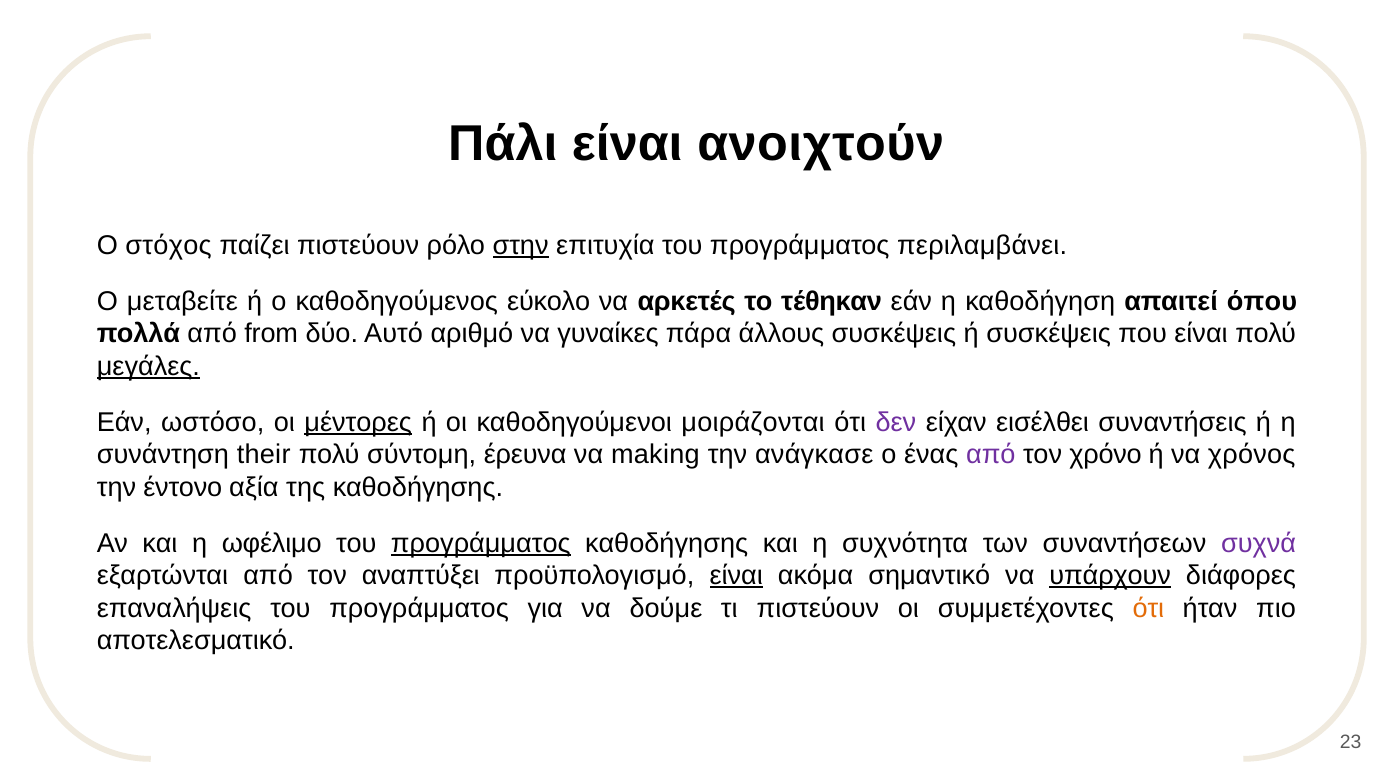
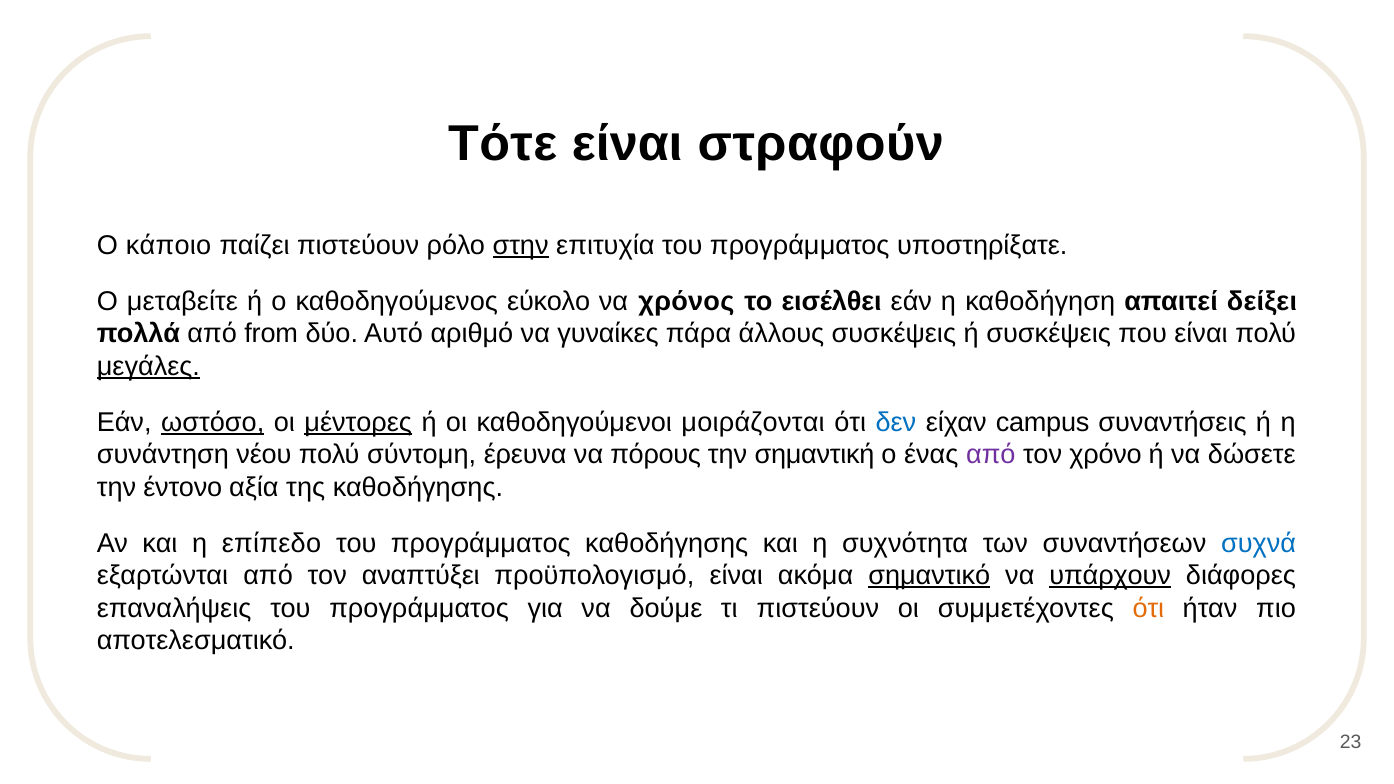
Πάλι: Πάλι -> Τότε
ανοιχτούν: ανοιχτούν -> στραφούν
στόχος: στόχος -> κάποιο
περιλαμβάνει: περιλαμβάνει -> υποστηρίξατε
αρκετές: αρκετές -> χρόνος
τέθηκαν: τέθηκαν -> εισέλθει
όπου: όπου -> δείξει
ωστόσο underline: none -> present
δεν colour: purple -> blue
εισέλθει: εισέλθει -> campus
their: their -> νέου
making: making -> πόρους
ανάγκασε: ανάγκασε -> σημαντική
χρόνος: χρόνος -> δώσετε
ωφέλιμο: ωφέλιμο -> επίπεδο
προγράμματος at (481, 543) underline: present -> none
συχνά colour: purple -> blue
είναι at (736, 576) underline: present -> none
σημαντικό underline: none -> present
